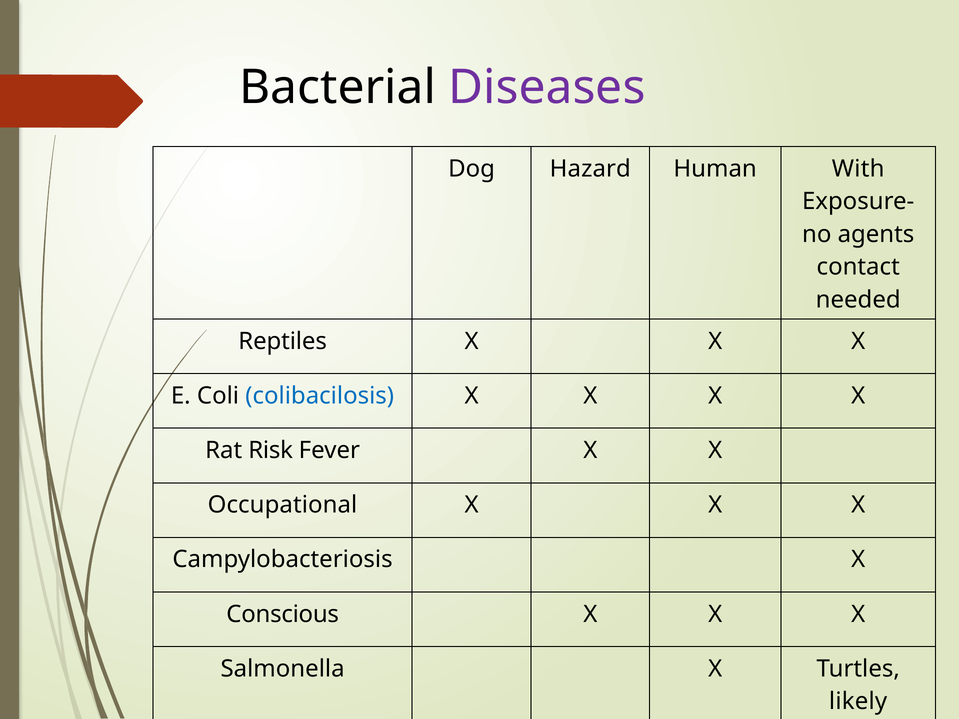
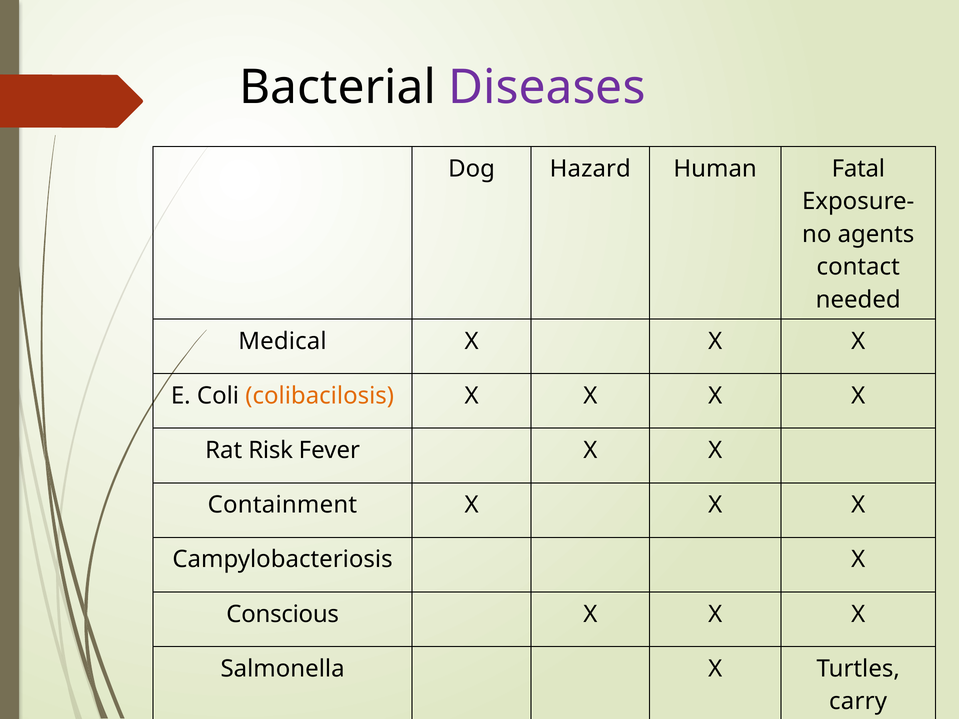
With: With -> Fatal
Reptiles: Reptiles -> Medical
colibacilosis colour: blue -> orange
Occupational: Occupational -> Containment
likely: likely -> carry
